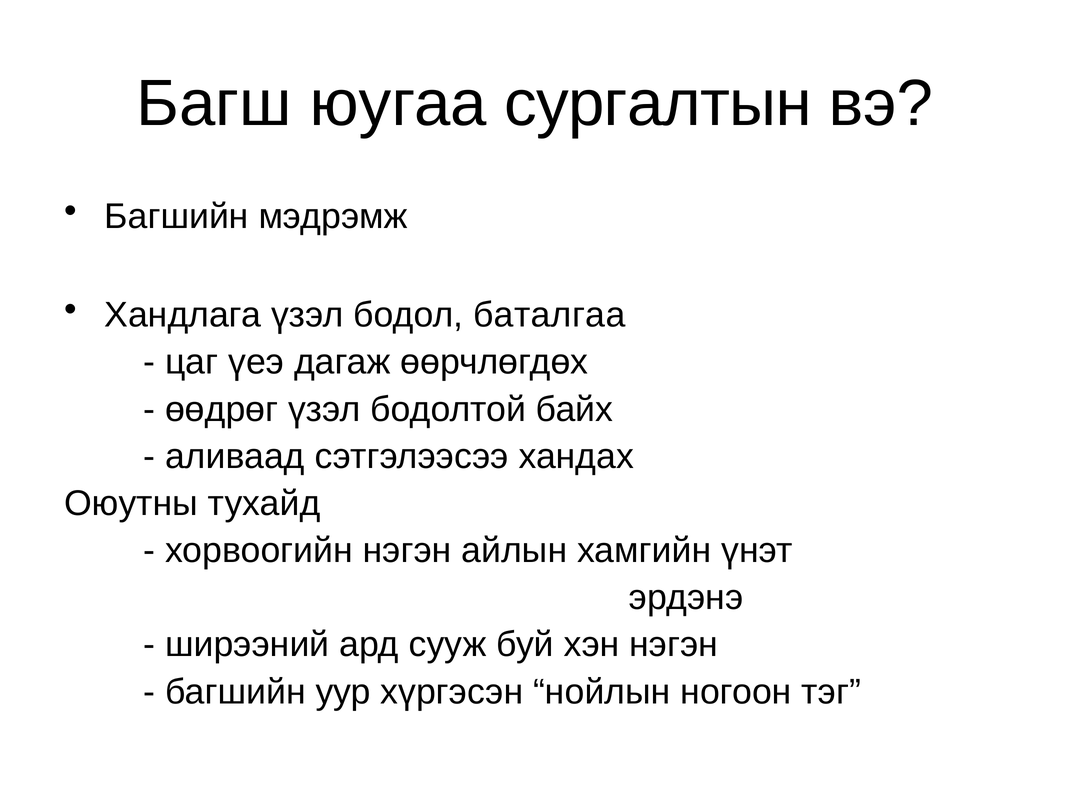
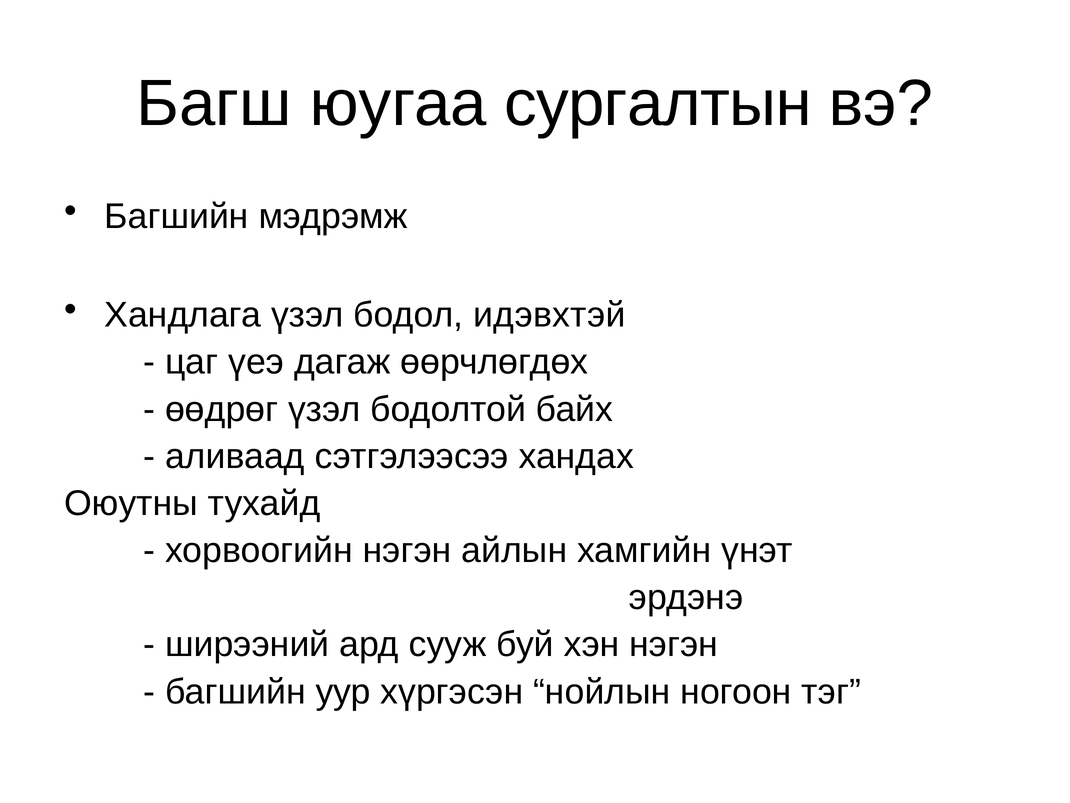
баталгаа: баталгаа -> идэвхтэй
